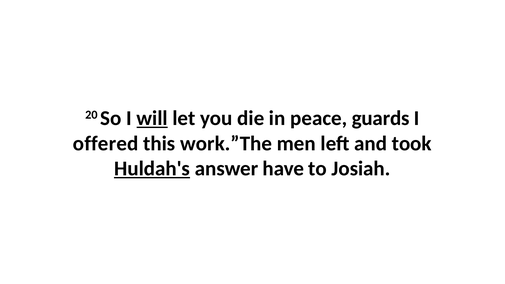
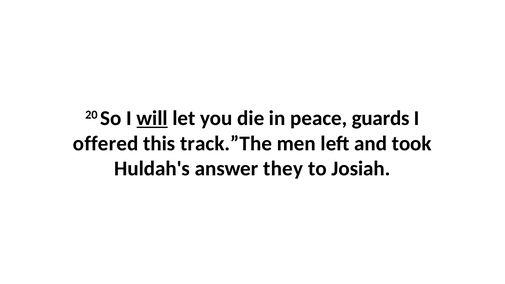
work.”The: work.”The -> track.”The
Huldah's underline: present -> none
have: have -> they
